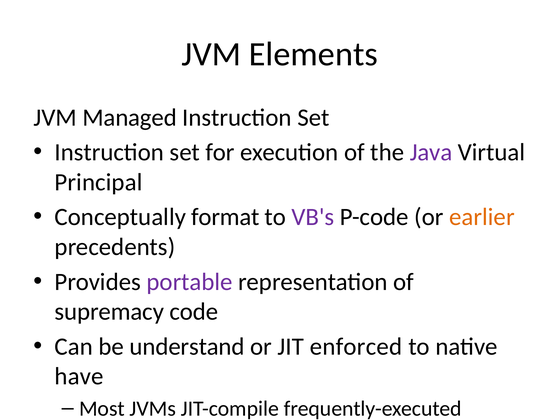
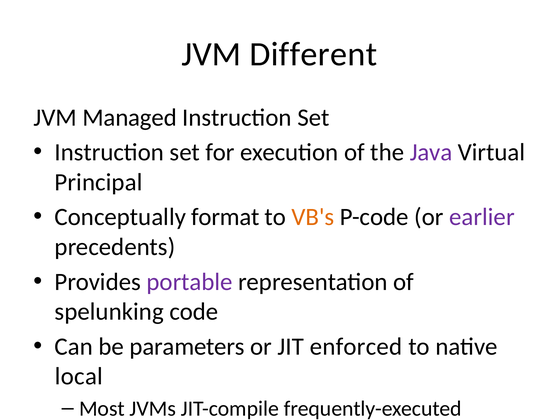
Elements: Elements -> Different
VB's colour: purple -> orange
earlier colour: orange -> purple
supremacy: supremacy -> spelunking
understand: understand -> parameters
have: have -> local
